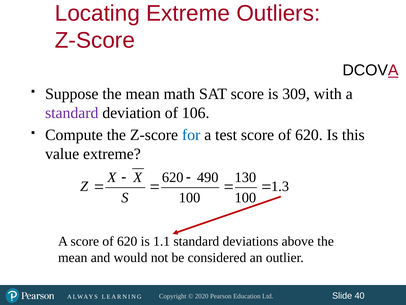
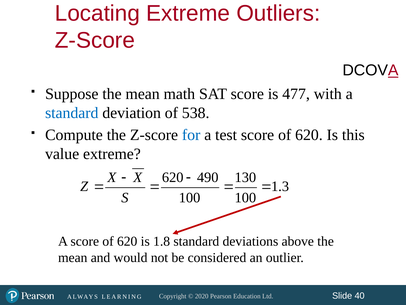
309: 309 -> 477
standard at (72, 113) colour: purple -> blue
106: 106 -> 538
1.1: 1.1 -> 1.8
